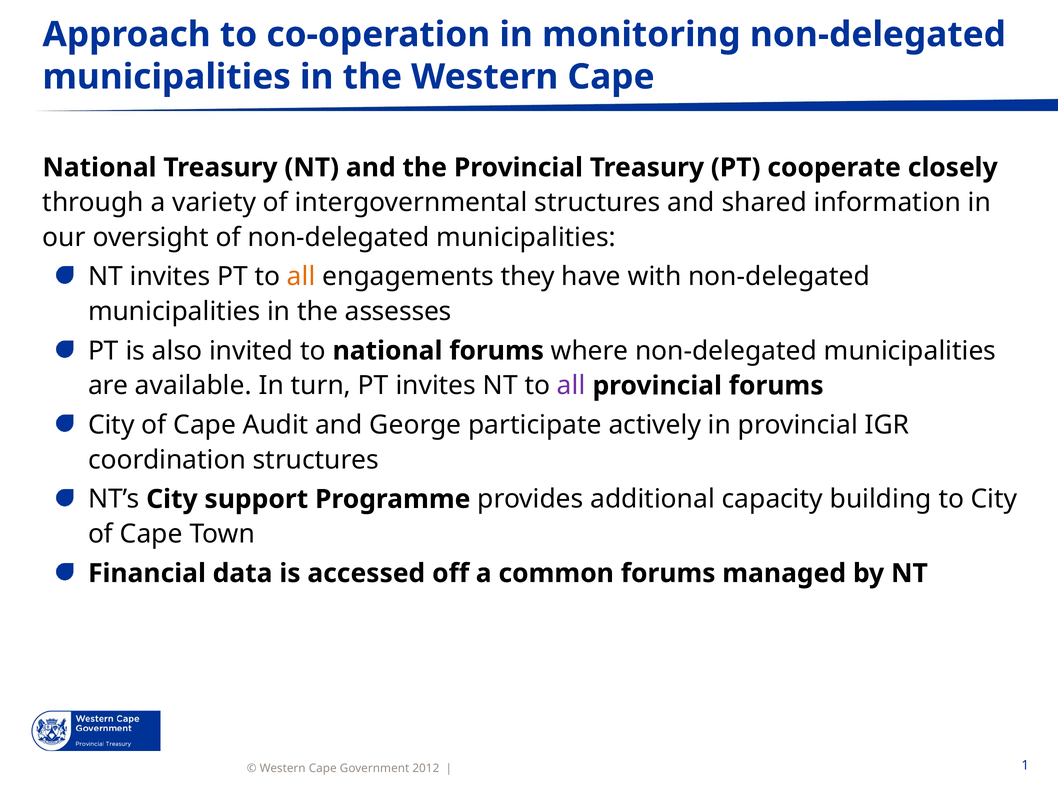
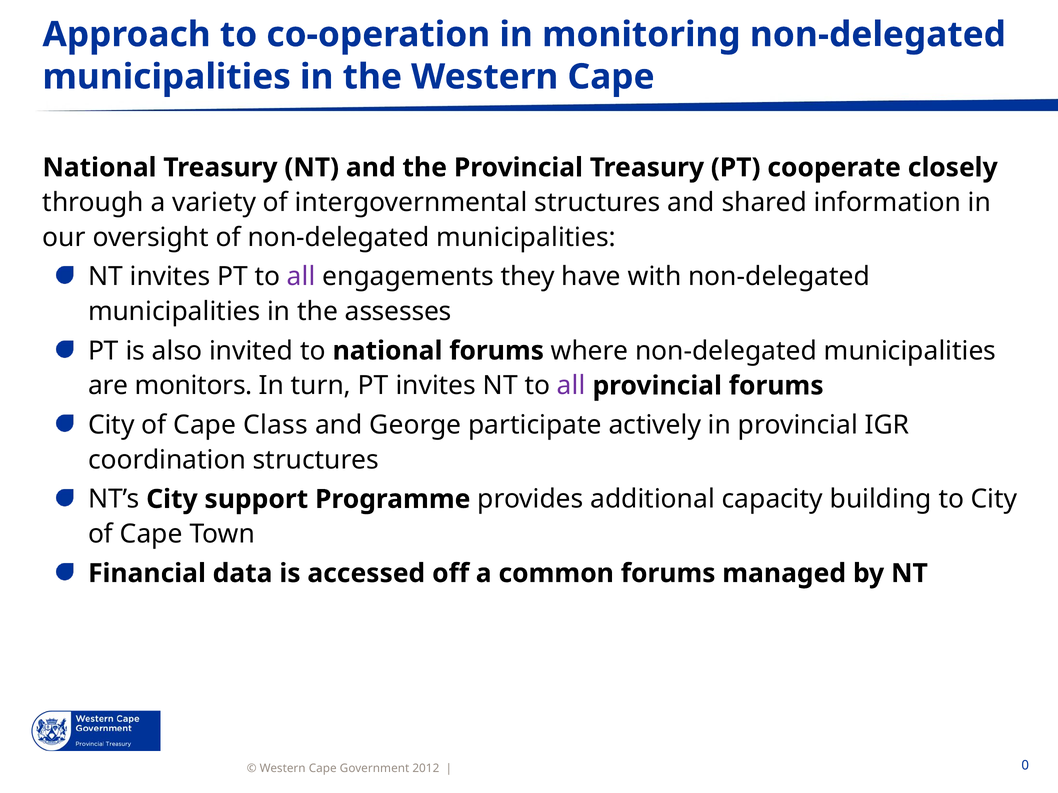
all at (301, 277) colour: orange -> purple
available: available -> monitors
Audit: Audit -> Class
1: 1 -> 0
